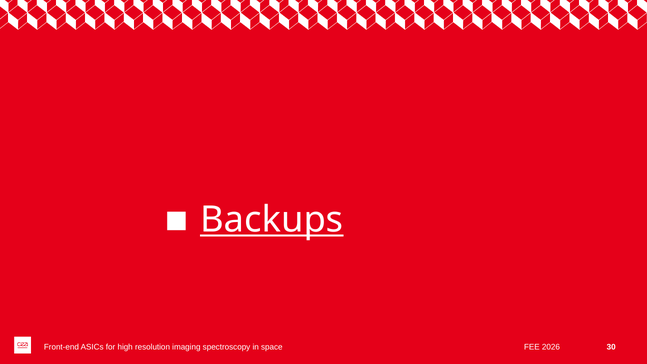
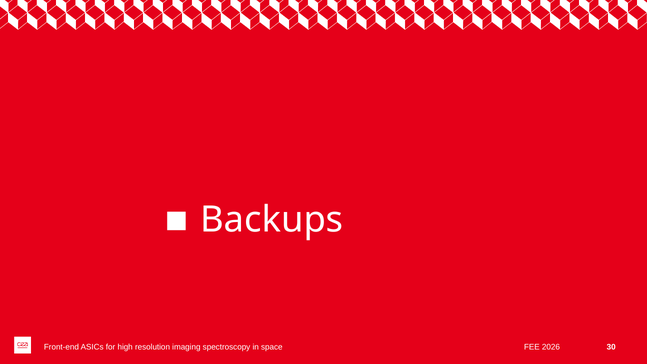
Backups underline: present -> none
